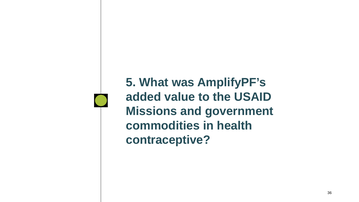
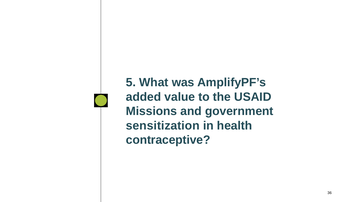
commodities: commodities -> sensitization
